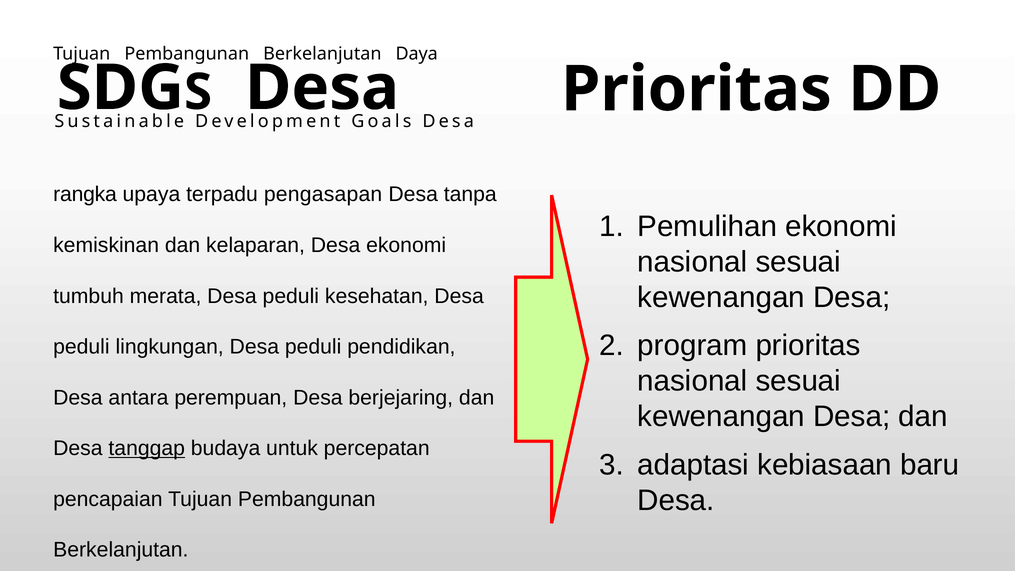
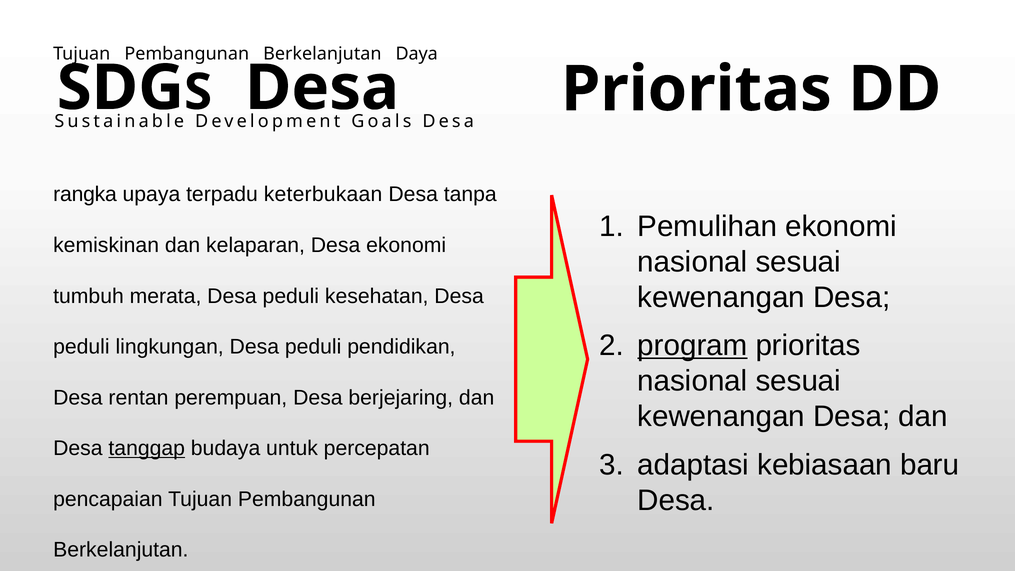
pengasapan: pengasapan -> keterbukaan
program underline: none -> present
antara: antara -> rentan
